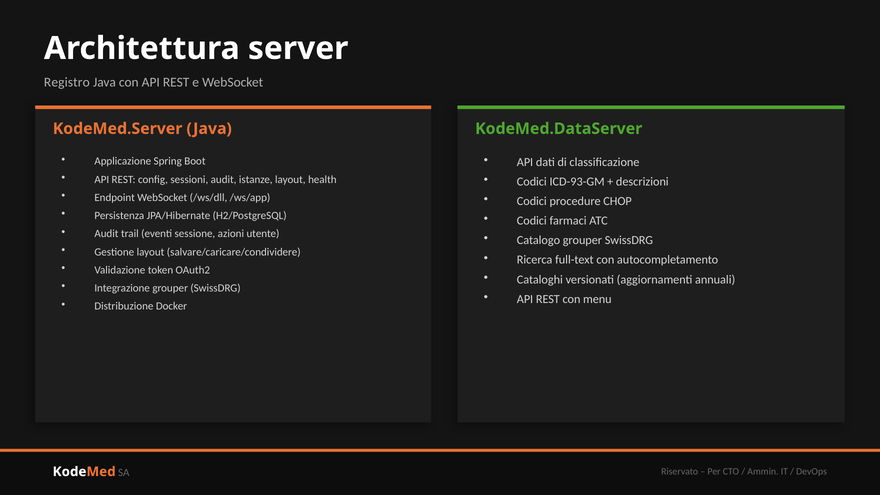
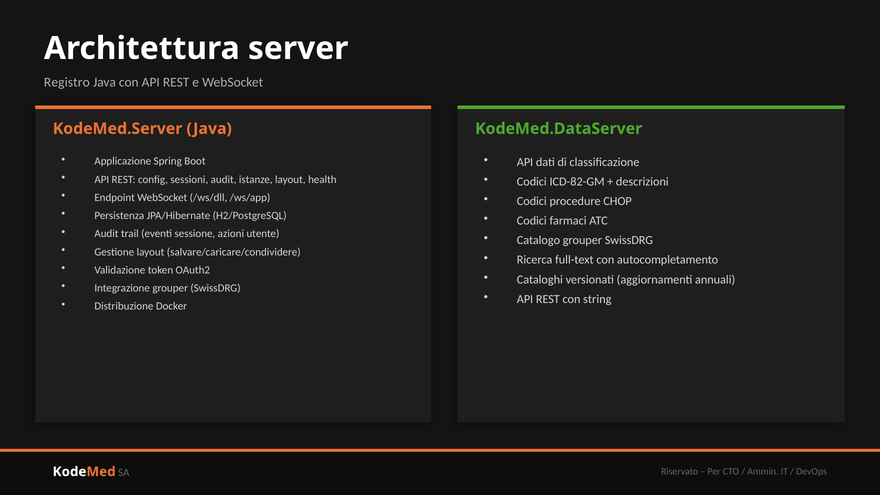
ICD-93-GM: ICD-93-GM -> ICD-82-GM
menu: menu -> string
